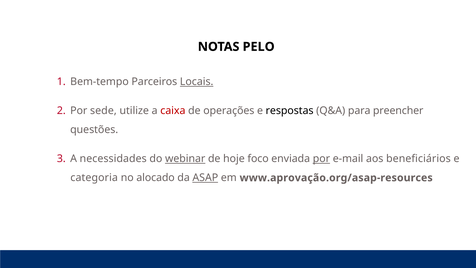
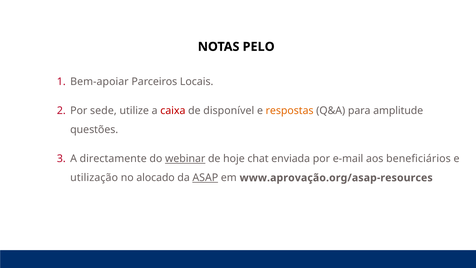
Bem-tempo: Bem-tempo -> Bem-apoiar
Locais underline: present -> none
operações: operações -> disponível
respostas colour: black -> orange
preencher: preencher -> amplitude
necessidades: necessidades -> directamente
foco: foco -> chat
por at (321, 159) underline: present -> none
categoria: categoria -> utilização
